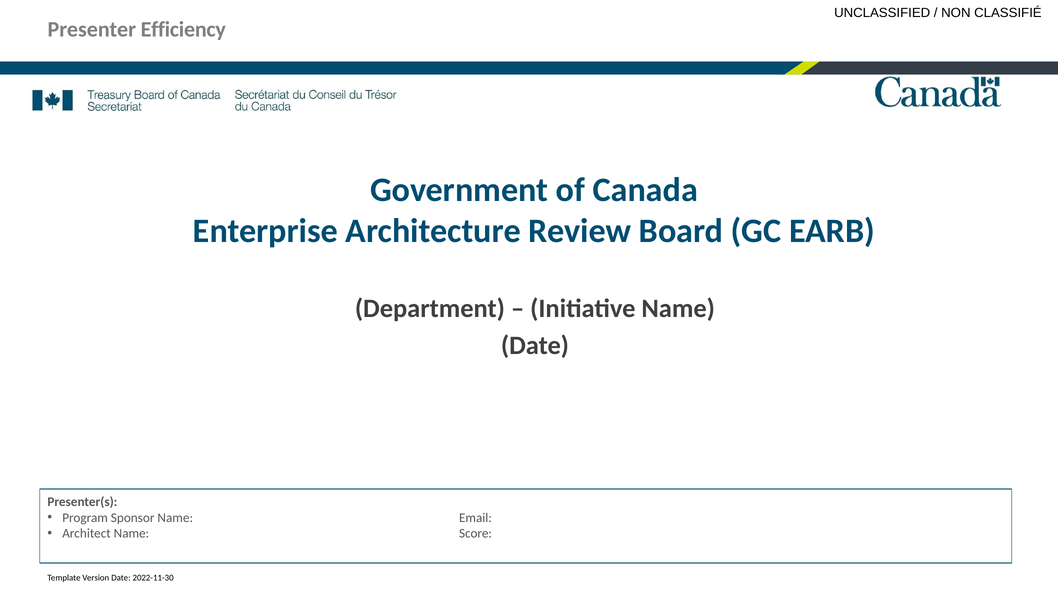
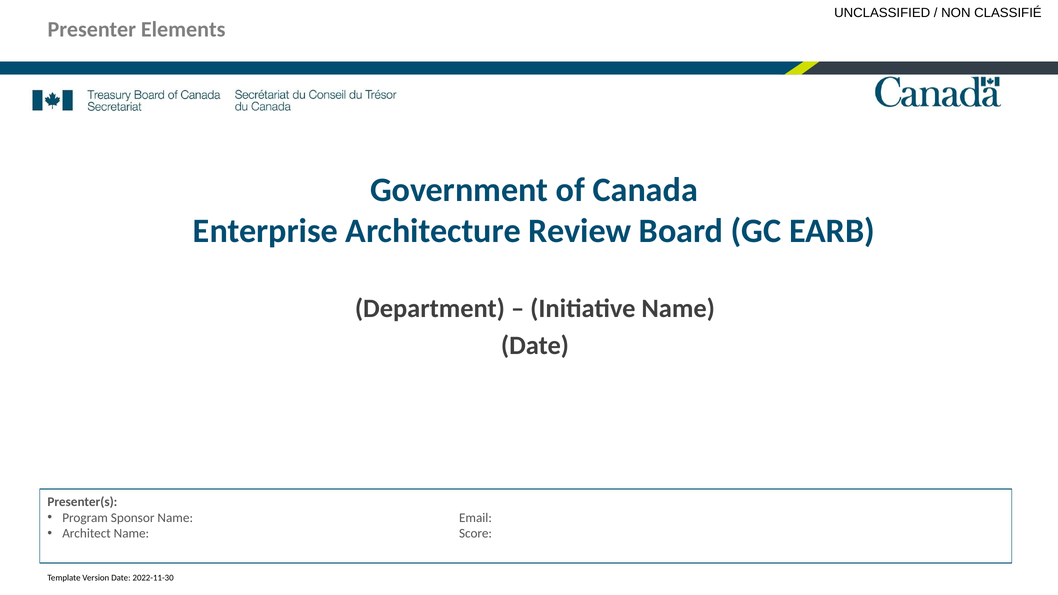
Efficiency: Efficiency -> Elements
